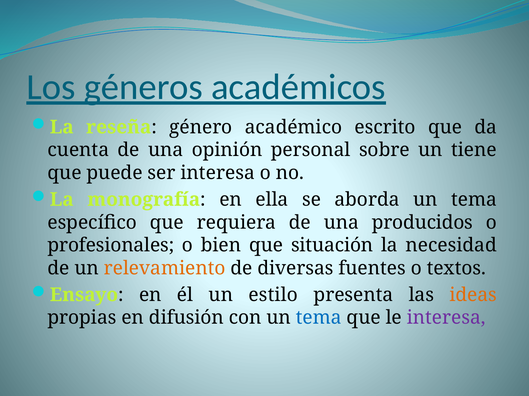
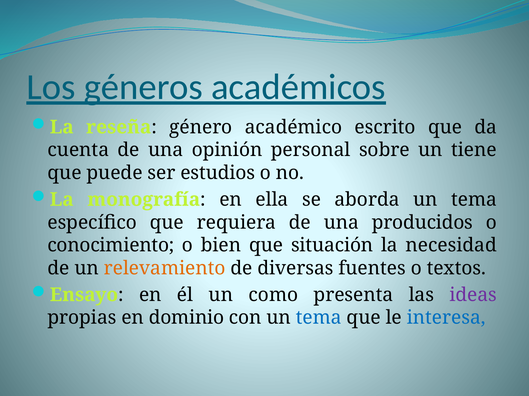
ser interesa: interesa -> estudios
profesionales: profesionales -> conocimiento
estilo: estilo -> como
ideas colour: orange -> purple
difusión: difusión -> dominio
interesa at (446, 318) colour: purple -> blue
